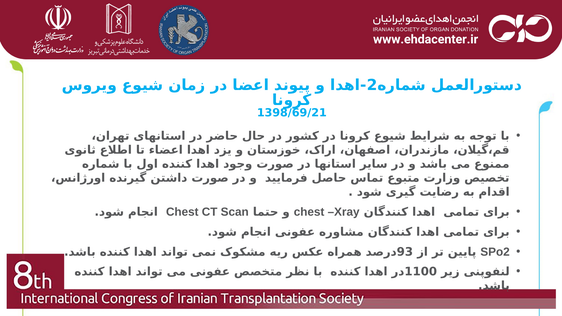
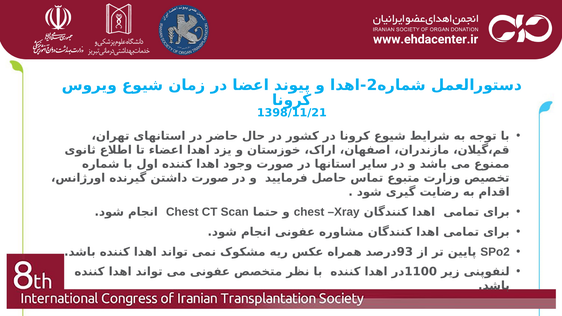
1398/69/21: 1398/69/21 -> 1398/11/21
